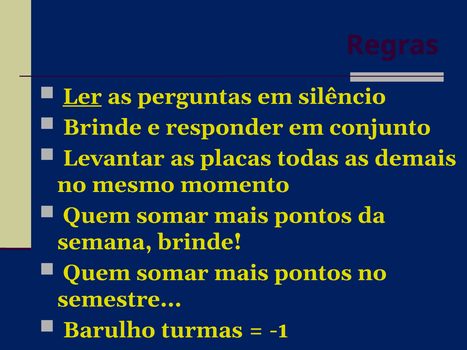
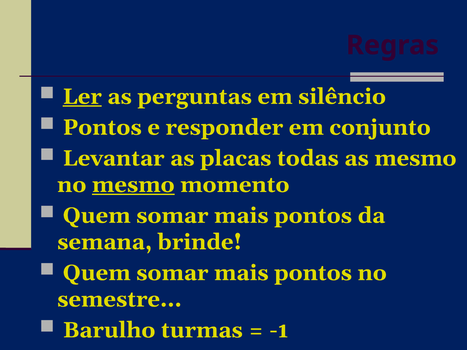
Brinde at (102, 128): Brinde -> Pontos
as demais: demais -> mesmo
mesmo at (133, 185) underline: none -> present
